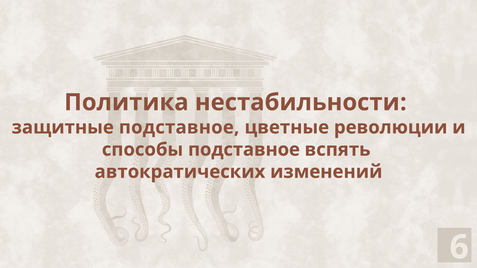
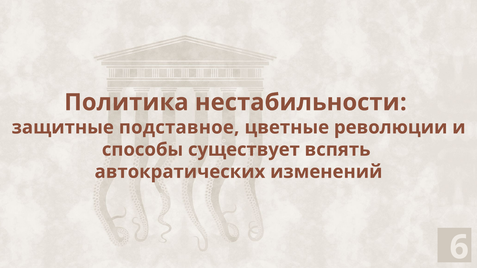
способы подставное: подставное -> существует
